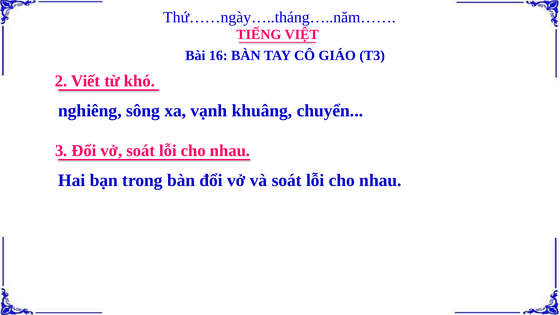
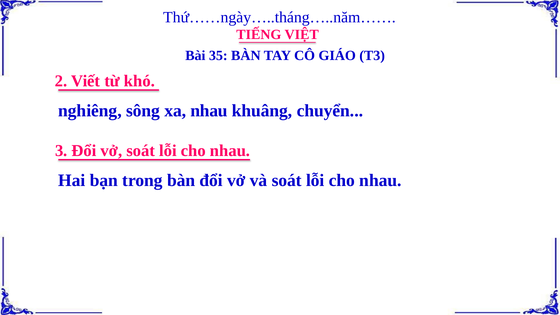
16: 16 -> 35
xa vạnh: vạnh -> nhau
